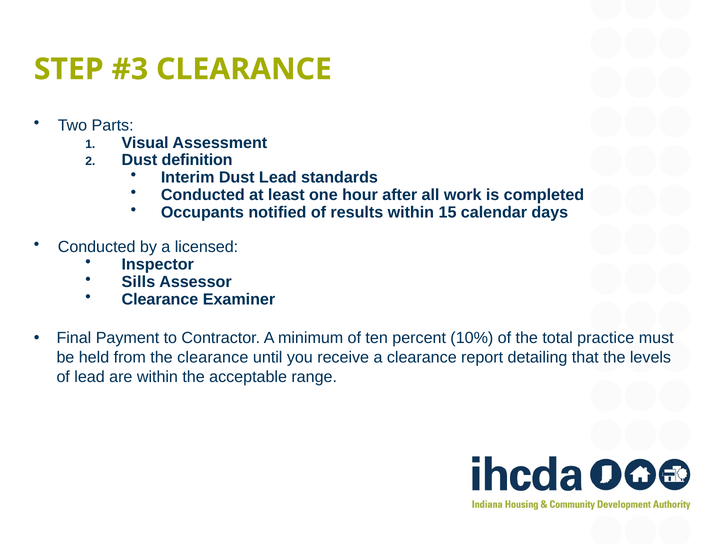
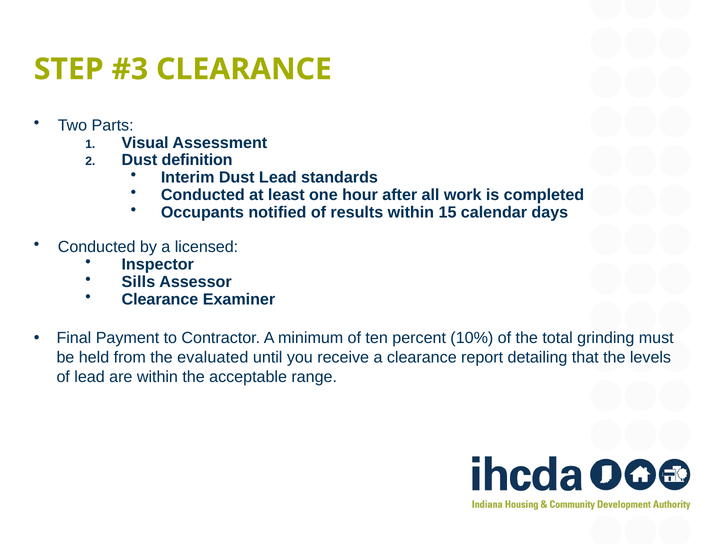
practice: practice -> grinding
the clearance: clearance -> evaluated
